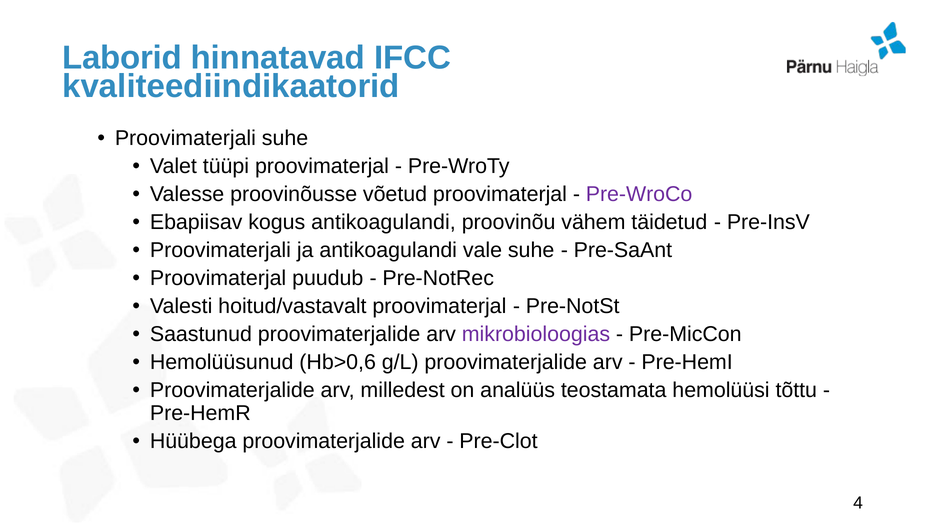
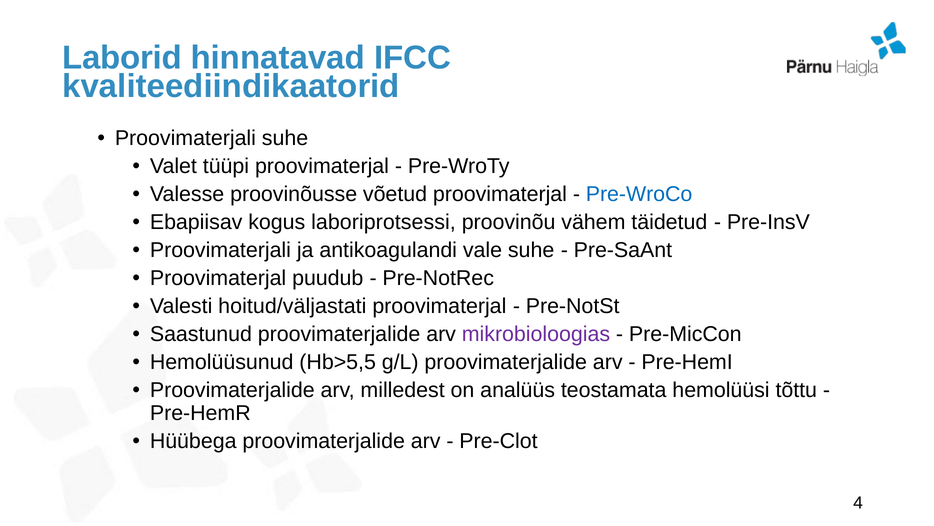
Pre-WroCo colour: purple -> blue
kogus antikoagulandi: antikoagulandi -> laboriprotsessi
hoitud/vastavalt: hoitud/vastavalt -> hoitud/väljastati
Hb>0,6: Hb>0,6 -> Hb>5,5
